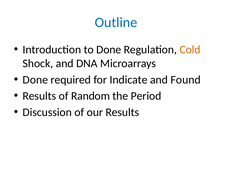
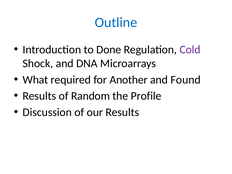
Cold colour: orange -> purple
Done at (35, 80): Done -> What
Indicate: Indicate -> Another
Period: Period -> Profile
